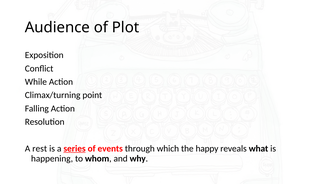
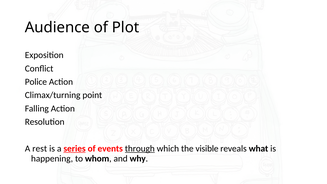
While: While -> Police
through underline: none -> present
happy: happy -> visible
